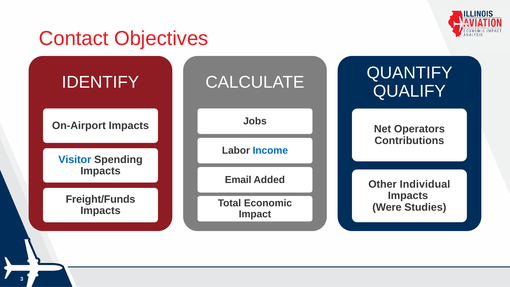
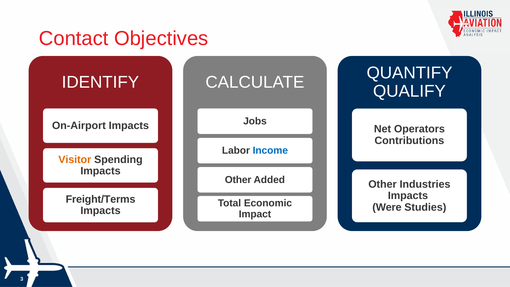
Visitor colour: blue -> orange
Email at (238, 180): Email -> Other
Individual: Individual -> Industries
Freight/Funds: Freight/Funds -> Freight/Terms
